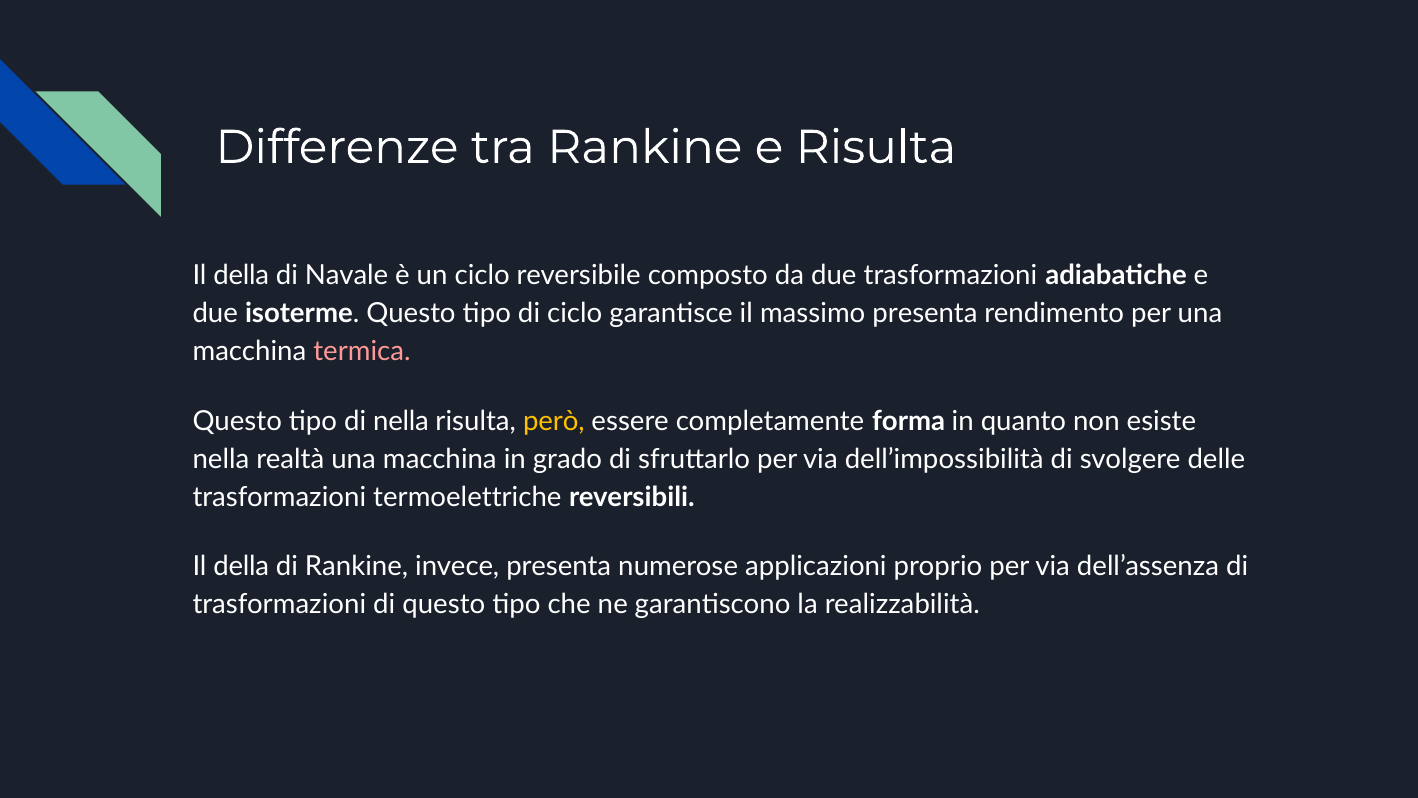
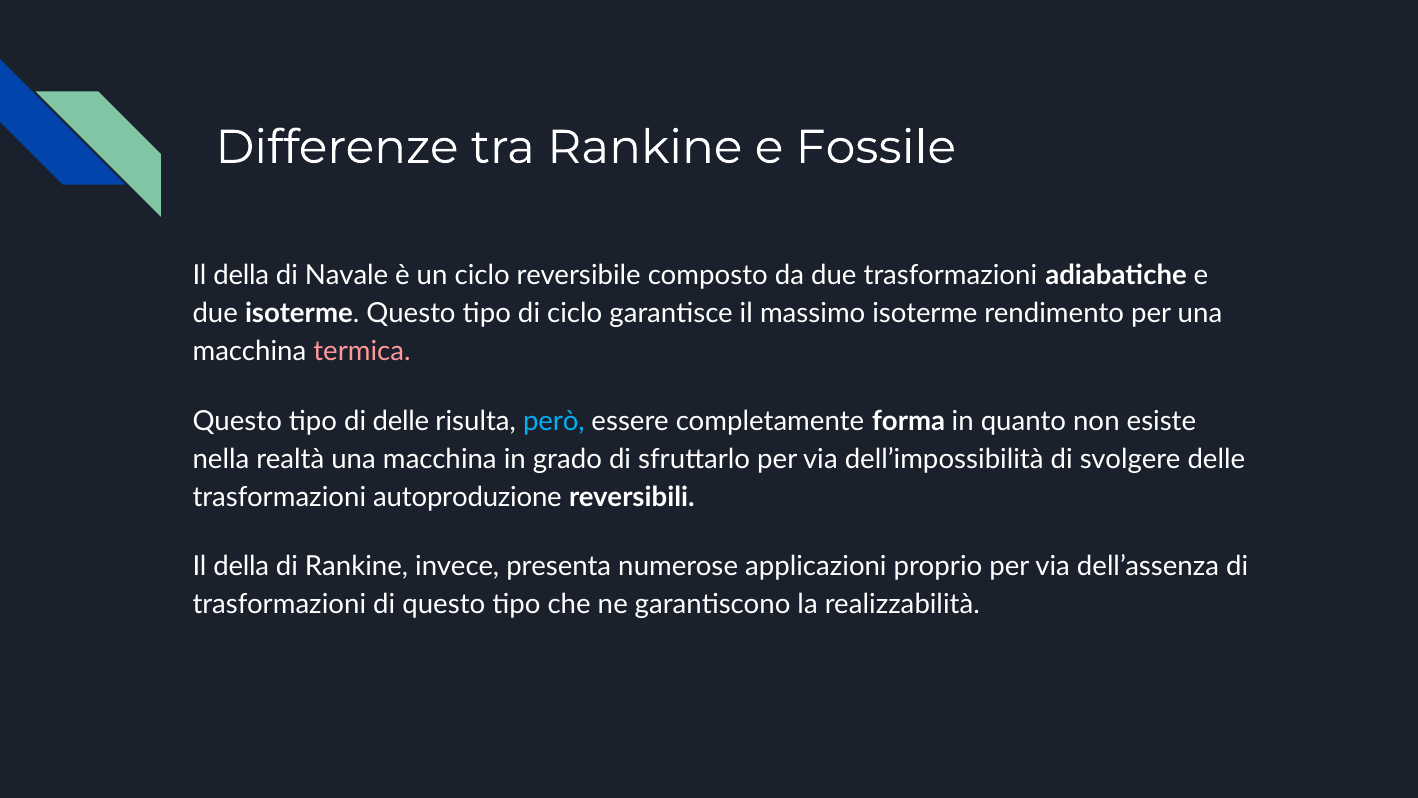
e Risulta: Risulta -> Fossile
massimo presenta: presenta -> isoterme
di nella: nella -> delle
però colour: yellow -> light blue
termoelettriche: termoelettriche -> autoproduzione
